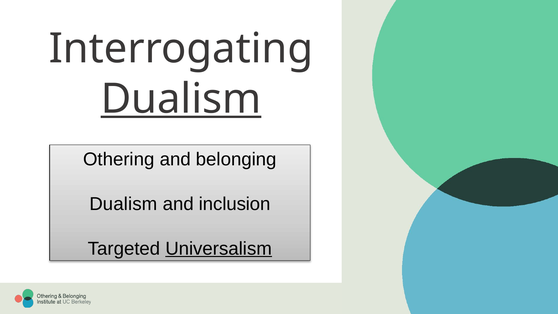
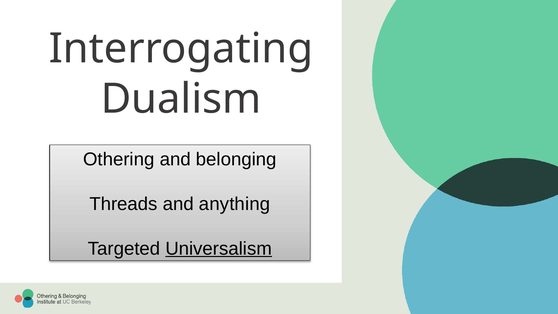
Dualism at (181, 99) underline: present -> none
Dualism at (123, 204): Dualism -> Threads
inclusion: inclusion -> anything
